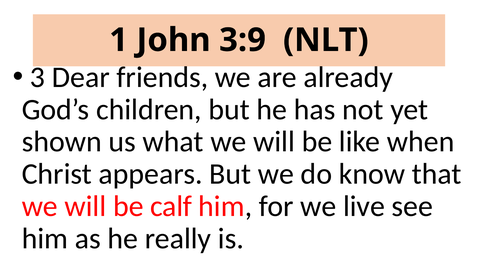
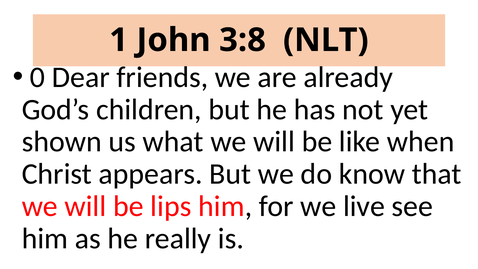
3:9: 3:9 -> 3:8
3: 3 -> 0
calf: calf -> lips
